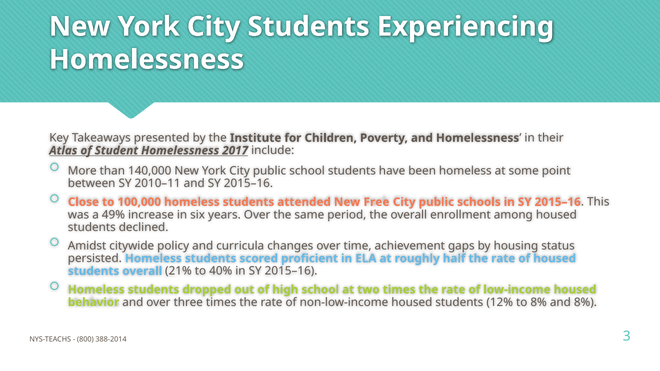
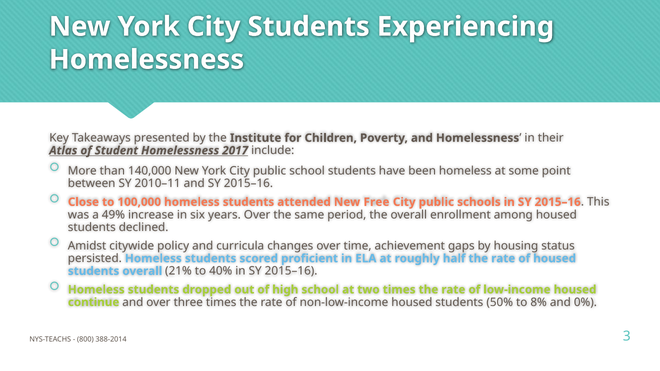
behavior: behavior -> continue
12%: 12% -> 50%
and 8%: 8% -> 0%
